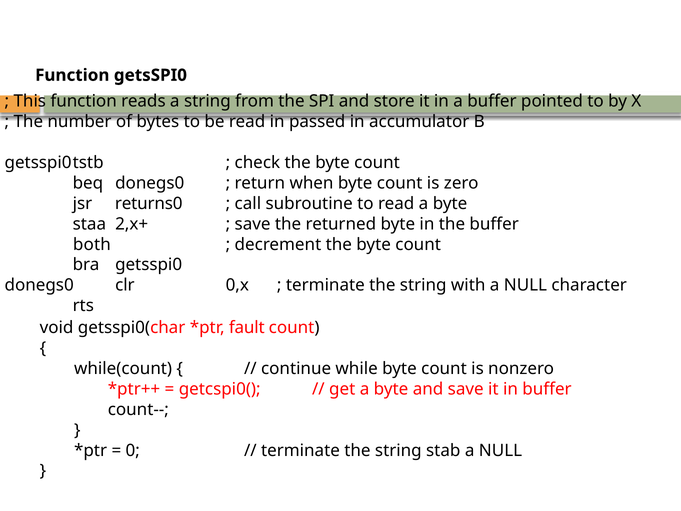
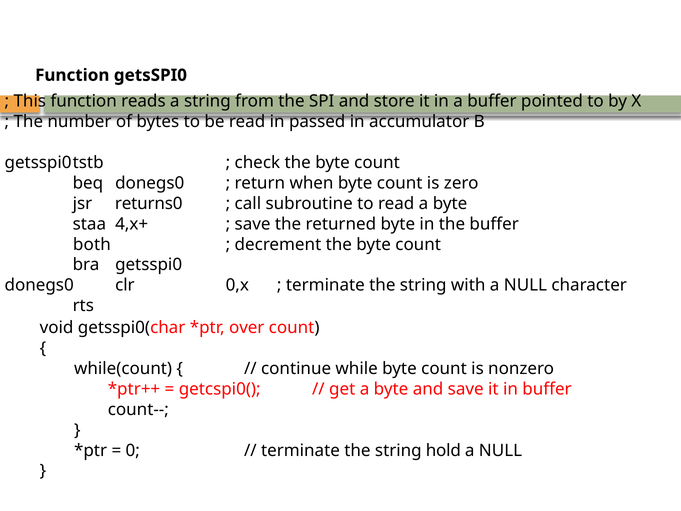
2,x+: 2,x+ -> 4,x+
fault: fault -> over
stab: stab -> hold
